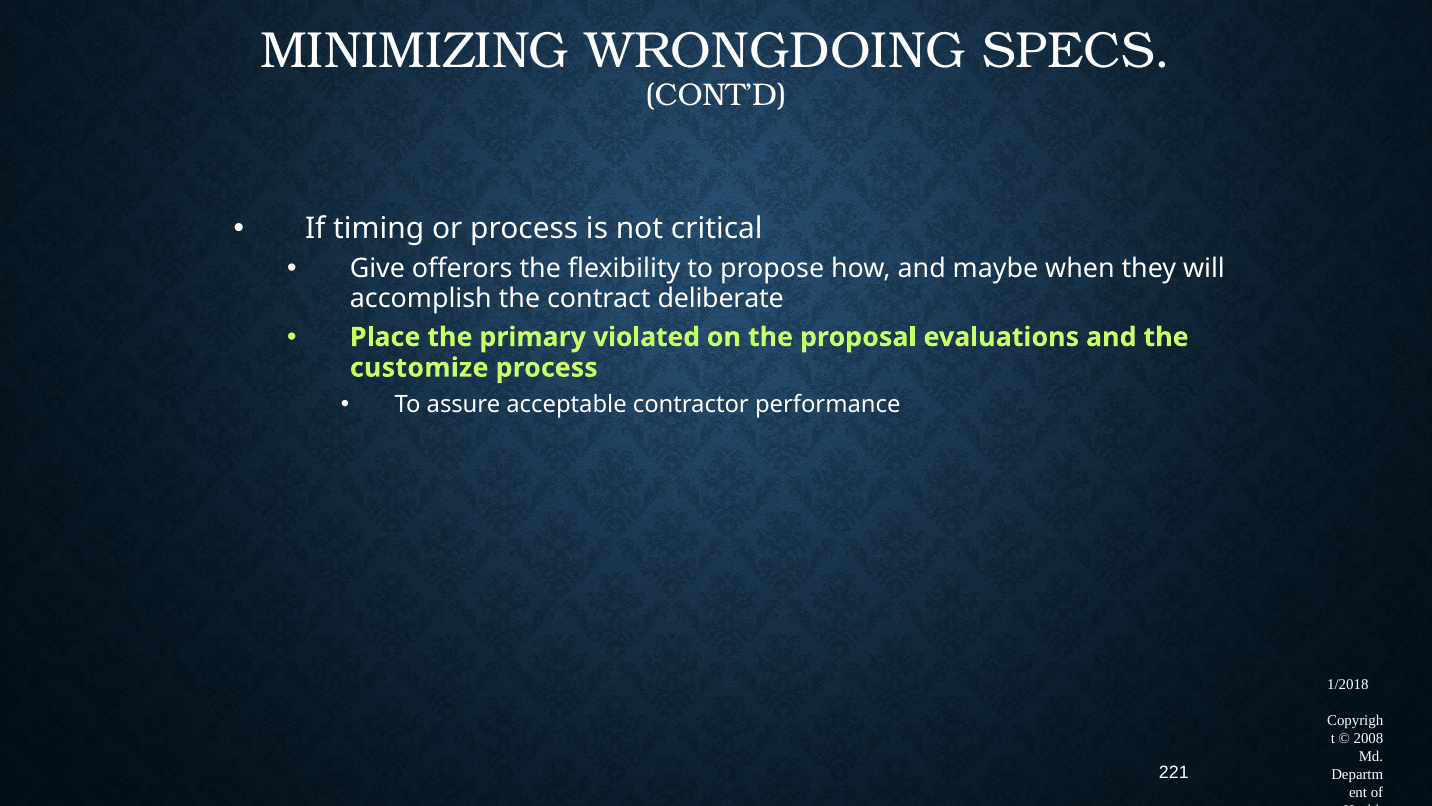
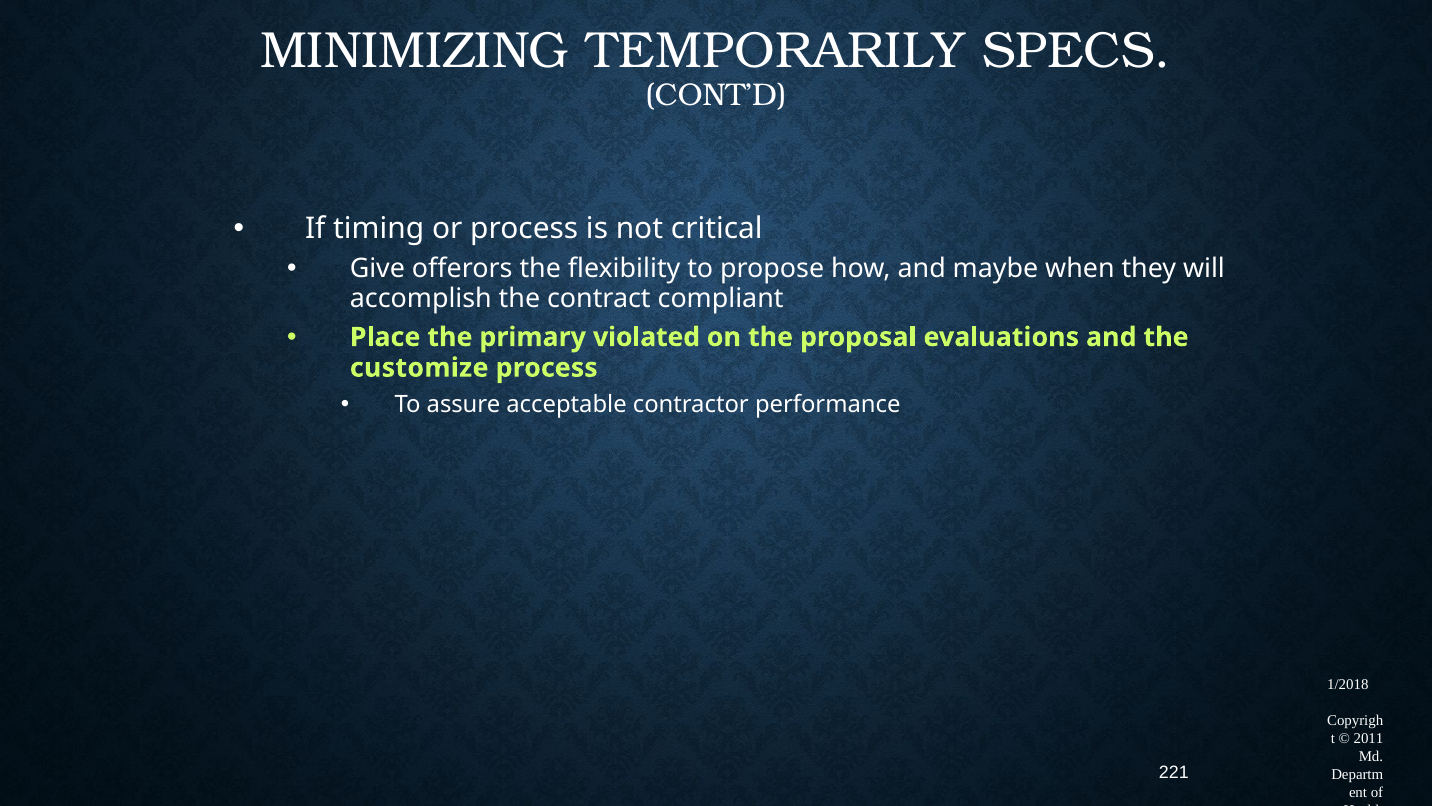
WRONGDOING: WRONGDOING -> TEMPORARILY
deliberate: deliberate -> compliant
2008: 2008 -> 2011
